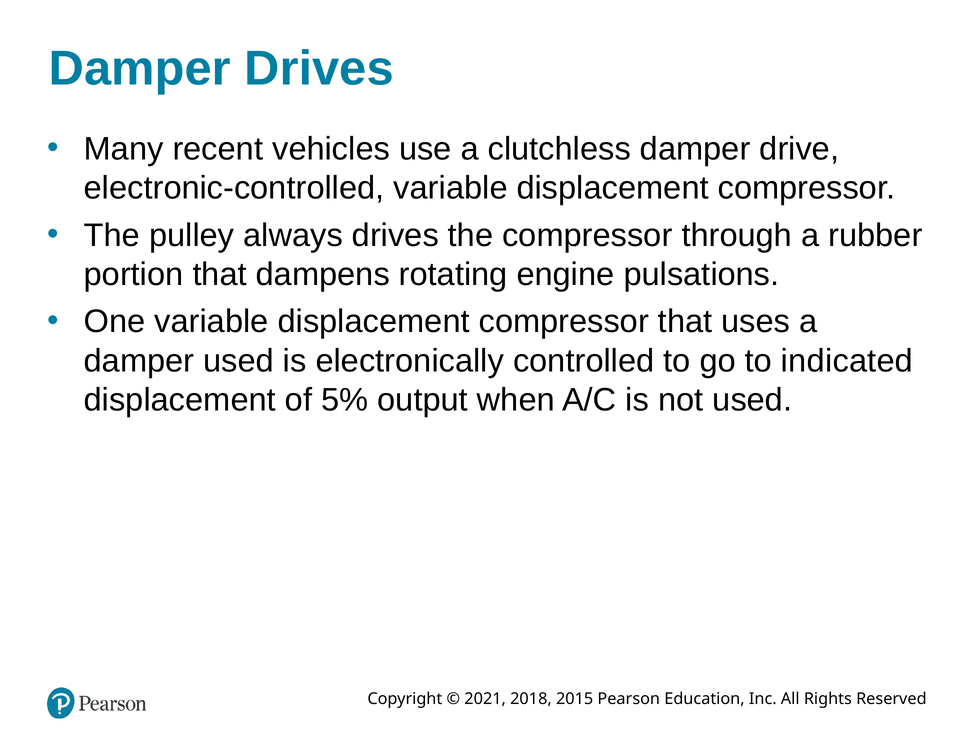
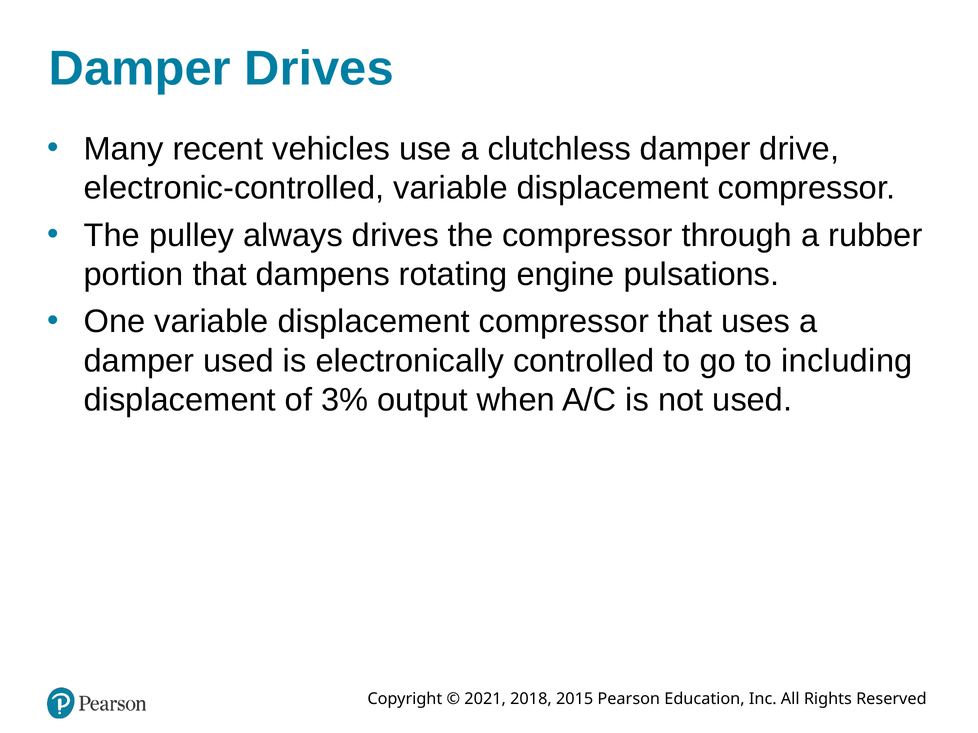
indicated: indicated -> including
5%: 5% -> 3%
